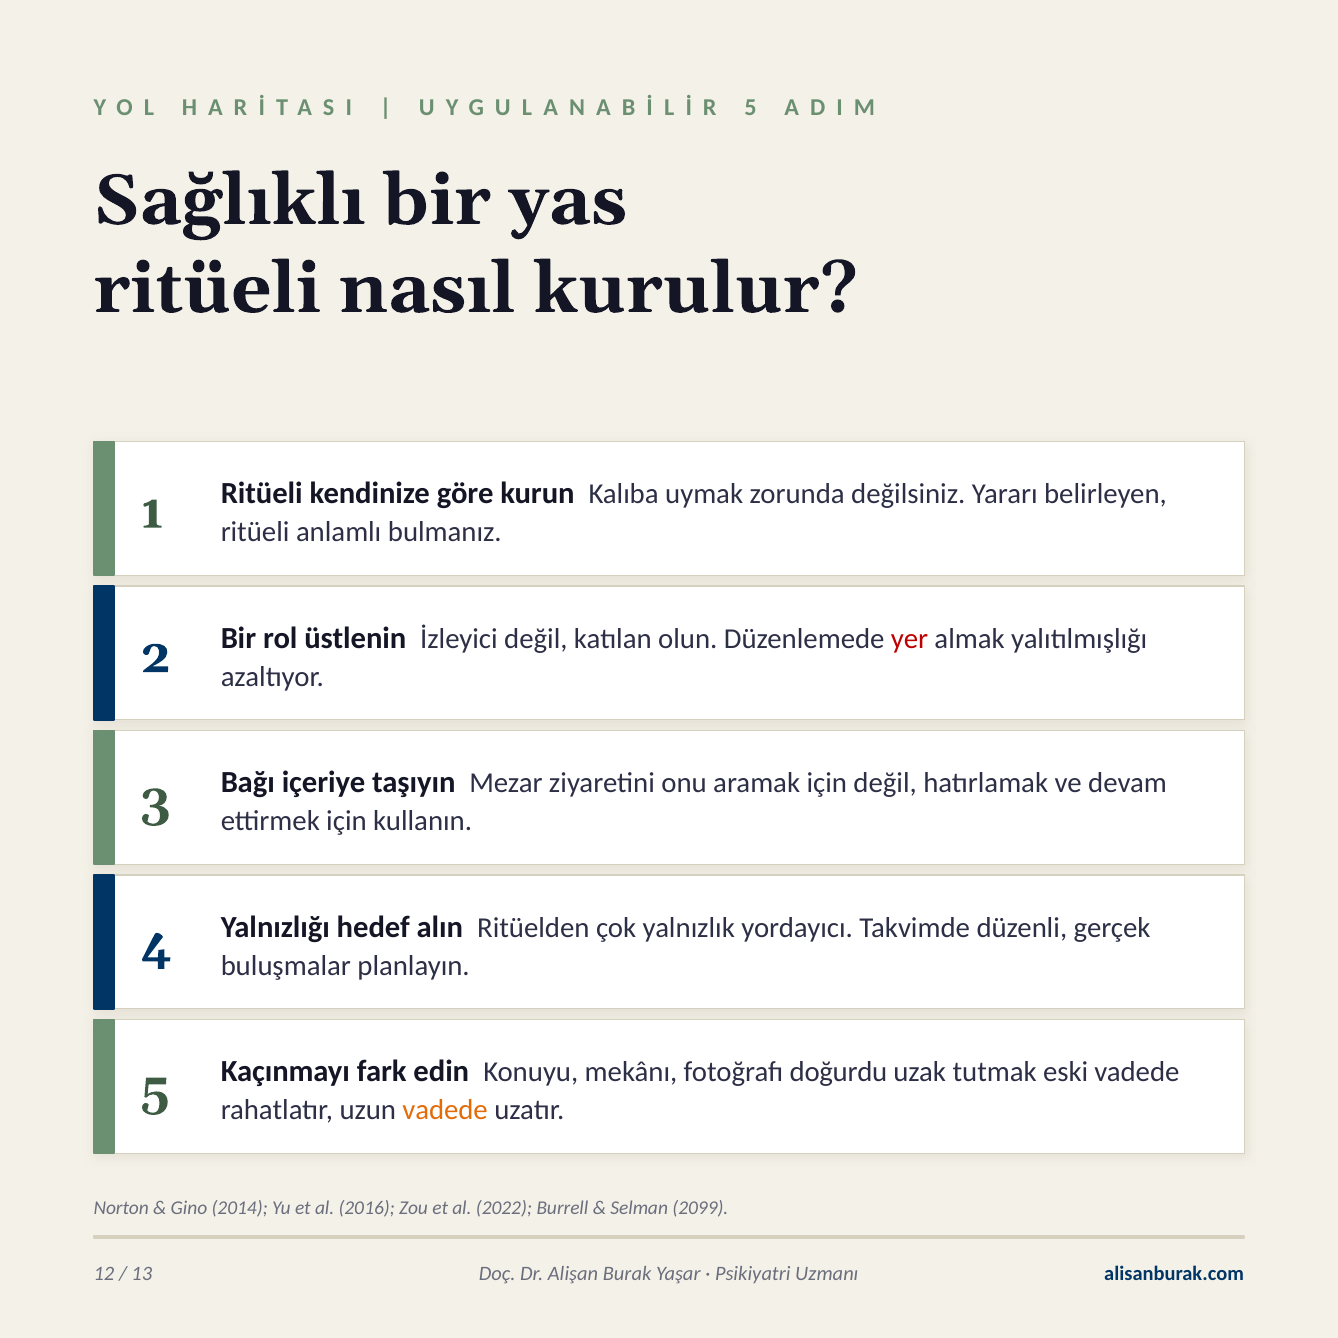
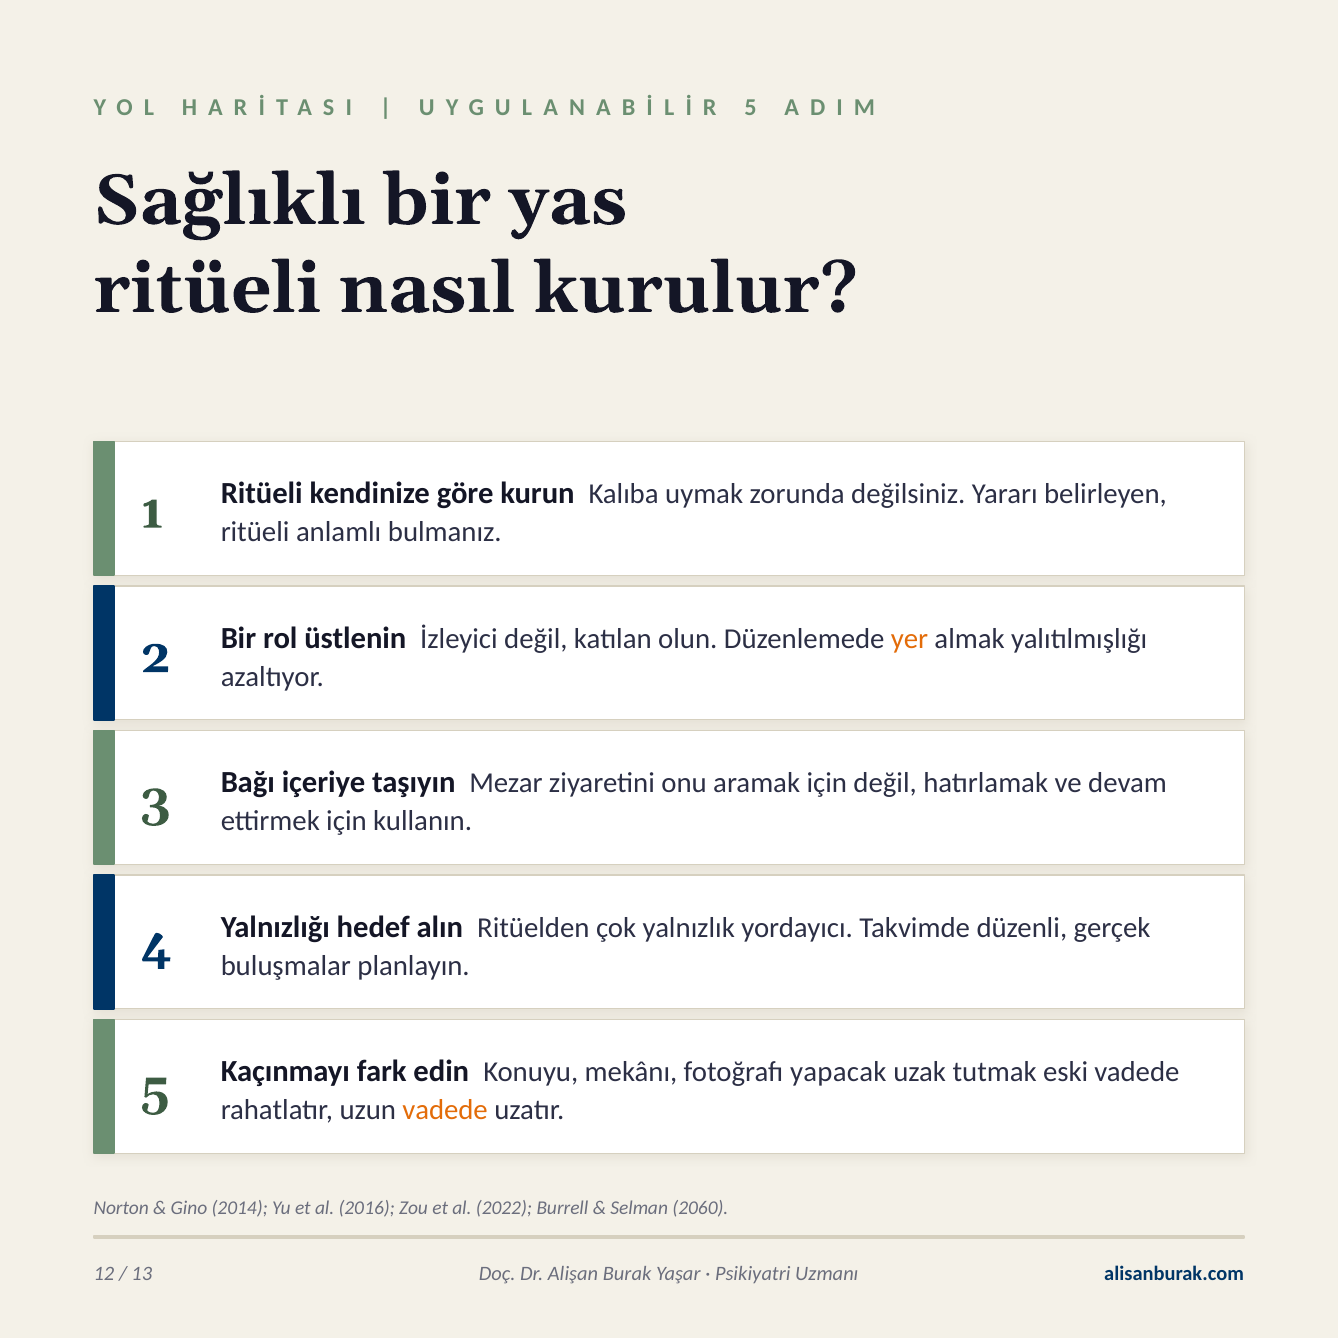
yer colour: red -> orange
doğurdu: doğurdu -> yapacak
2099: 2099 -> 2060
